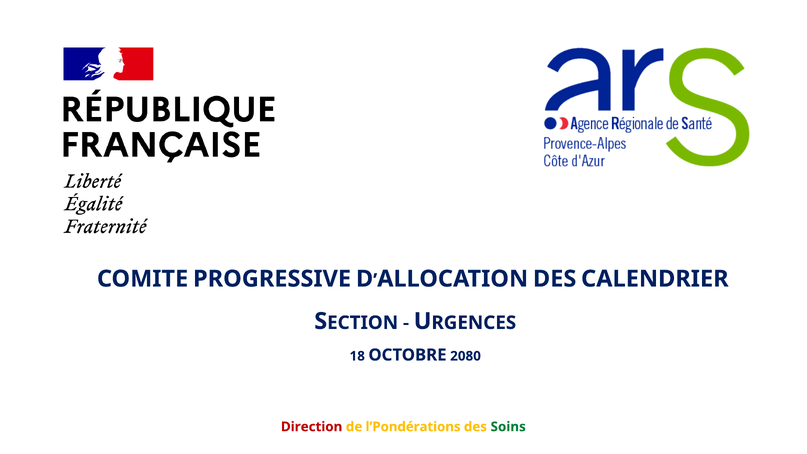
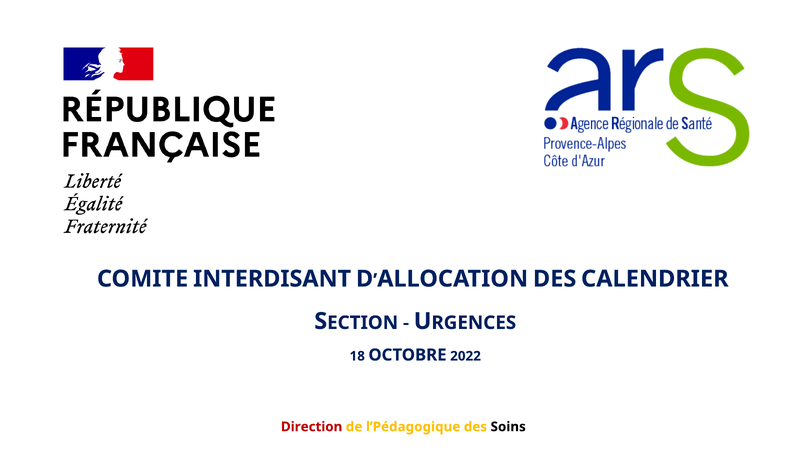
PROGRESSIVE: PROGRESSIVE -> INTERDISANT
2080: 2080 -> 2022
l’Pondérations: l’Pondérations -> l’Pédagogique
Soins colour: green -> black
